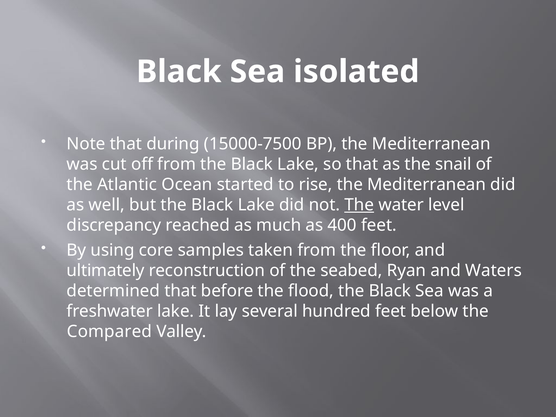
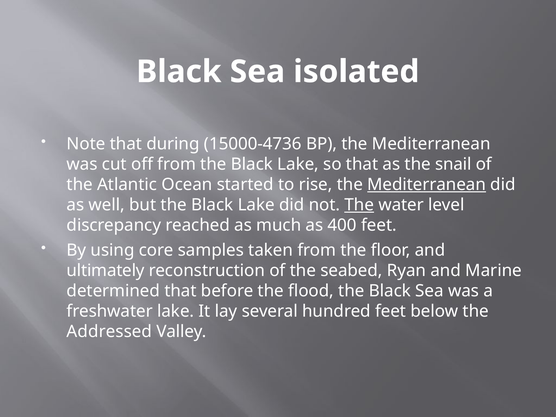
15000-7500: 15000-7500 -> 15000-4736
Mediterranean at (427, 185) underline: none -> present
Waters: Waters -> Marine
Compared: Compared -> Addressed
